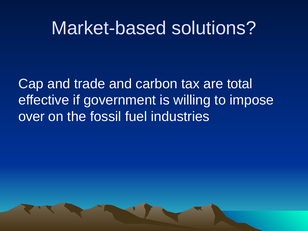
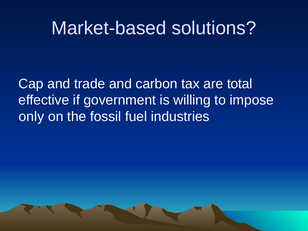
over: over -> only
